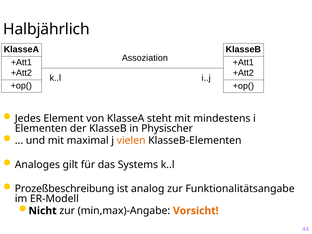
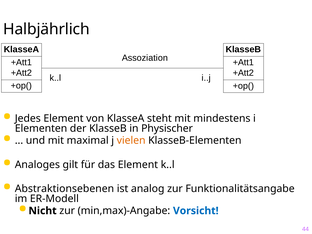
das Systems: Systems -> Element
Prozeßbeschreibung: Prozeßbeschreibung -> Abstraktionsebenen
Vorsicht colour: orange -> blue
